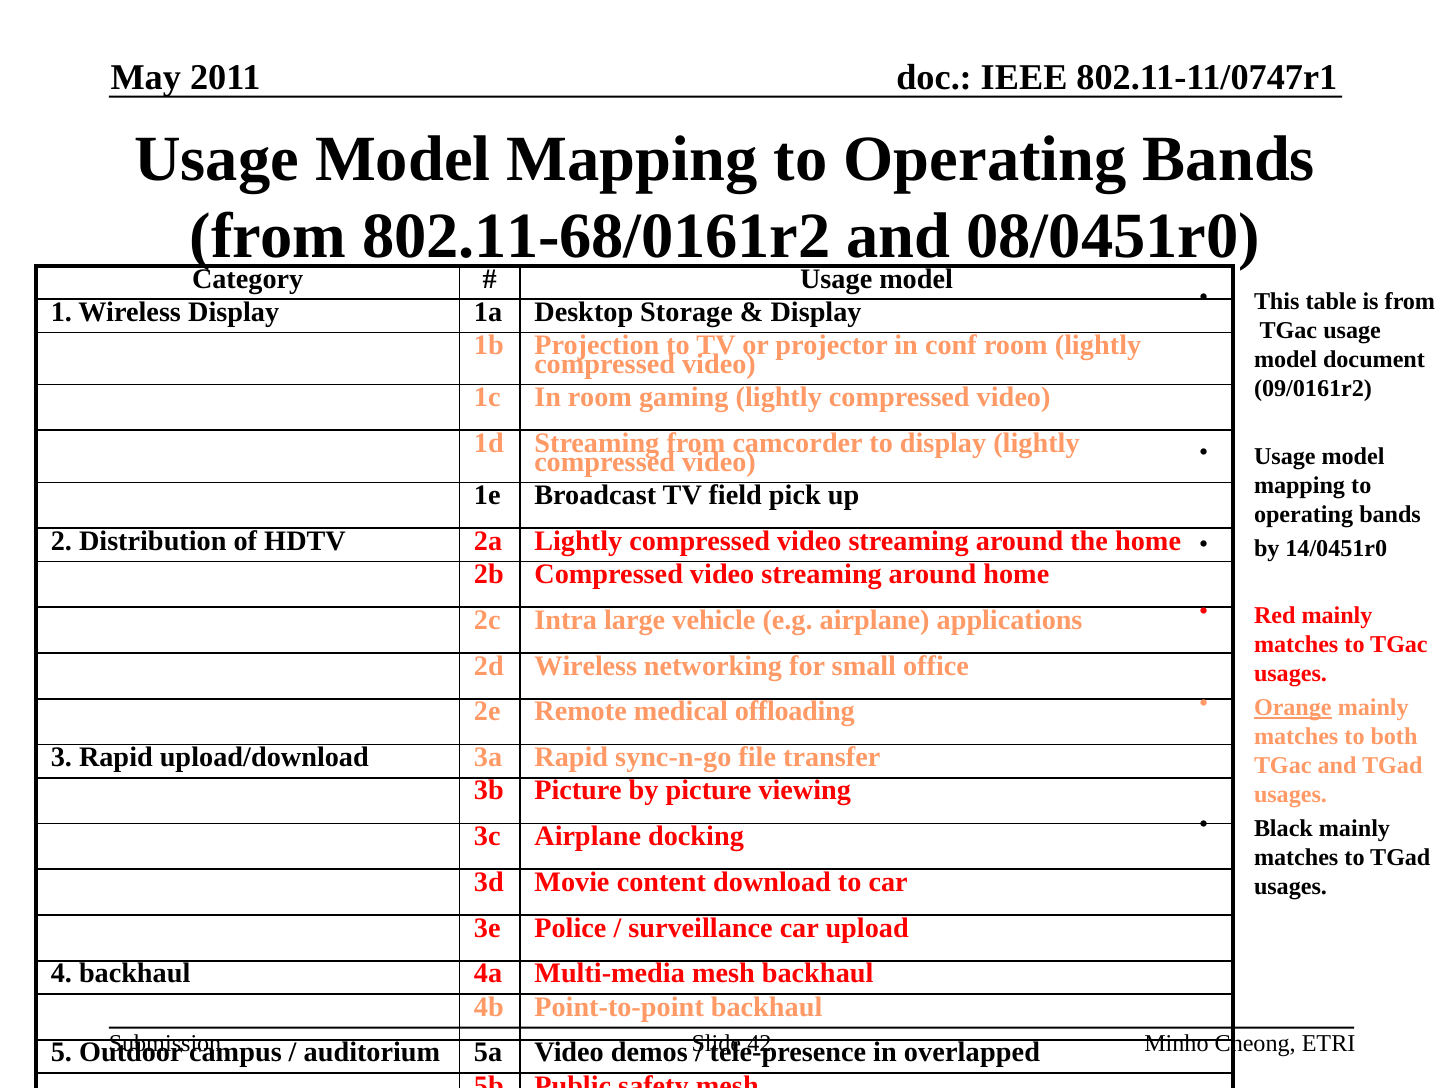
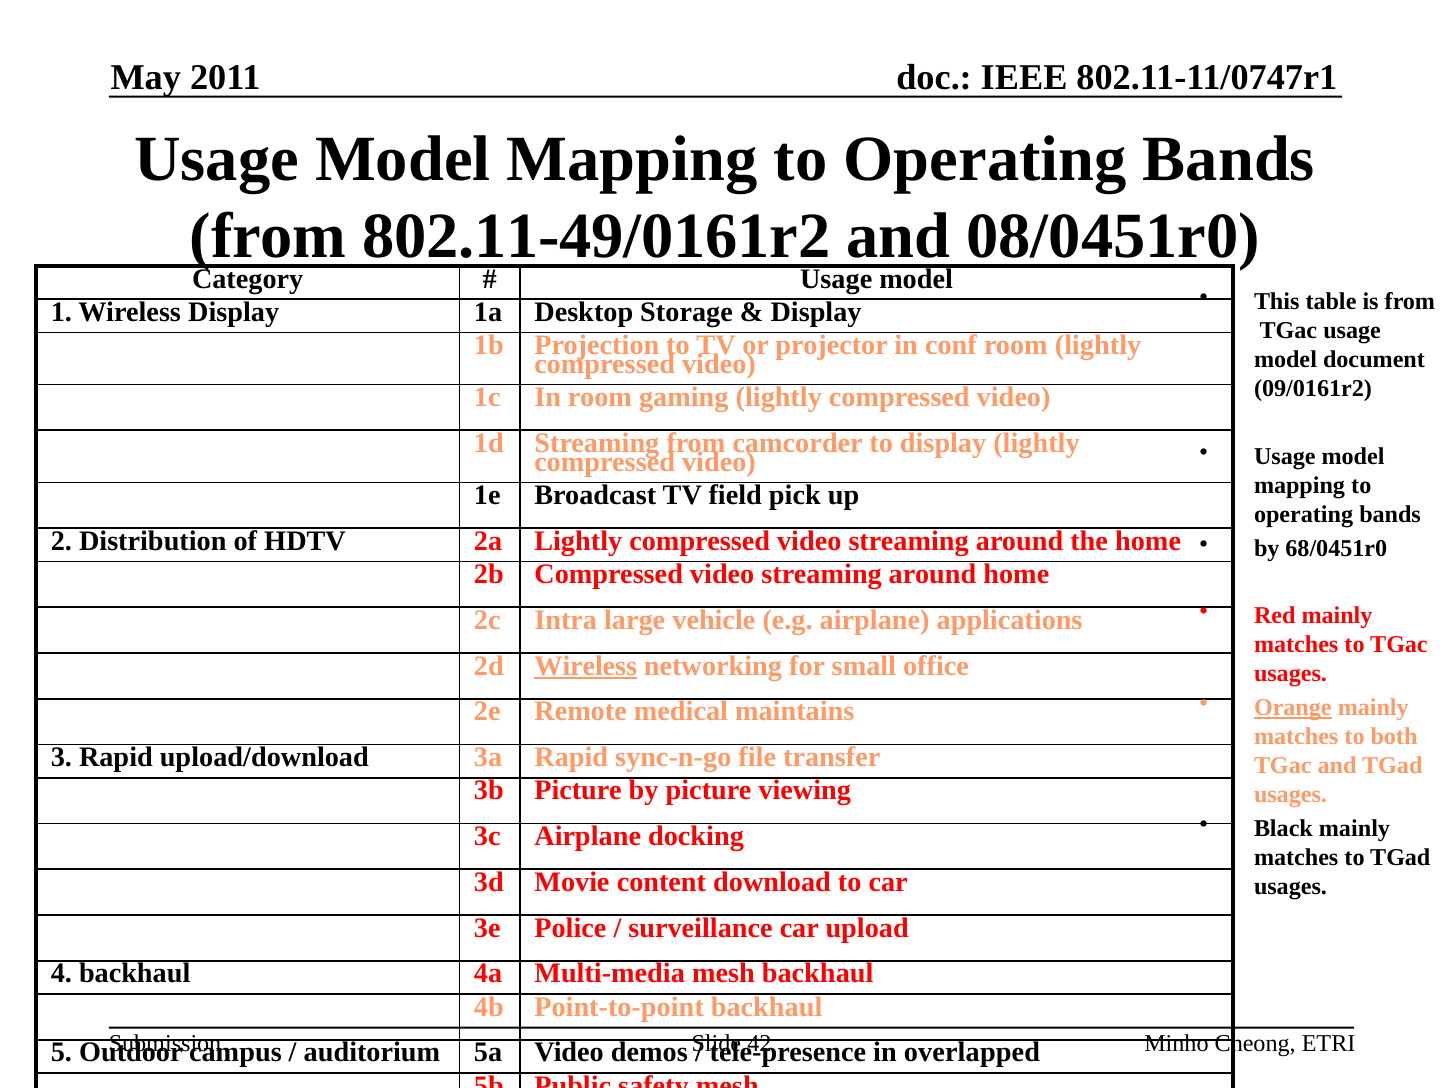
802.11-68/0161r2: 802.11-68/0161r2 -> 802.11-49/0161r2
14/0451r0: 14/0451r0 -> 68/0451r0
Wireless at (586, 666) underline: none -> present
offloading: offloading -> maintains
